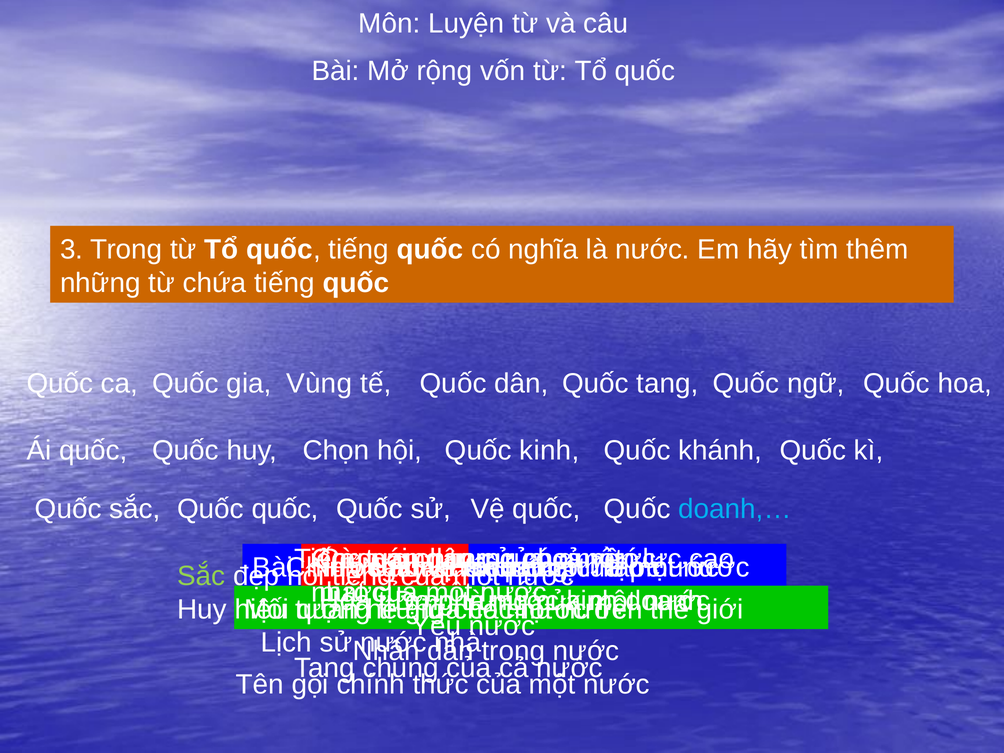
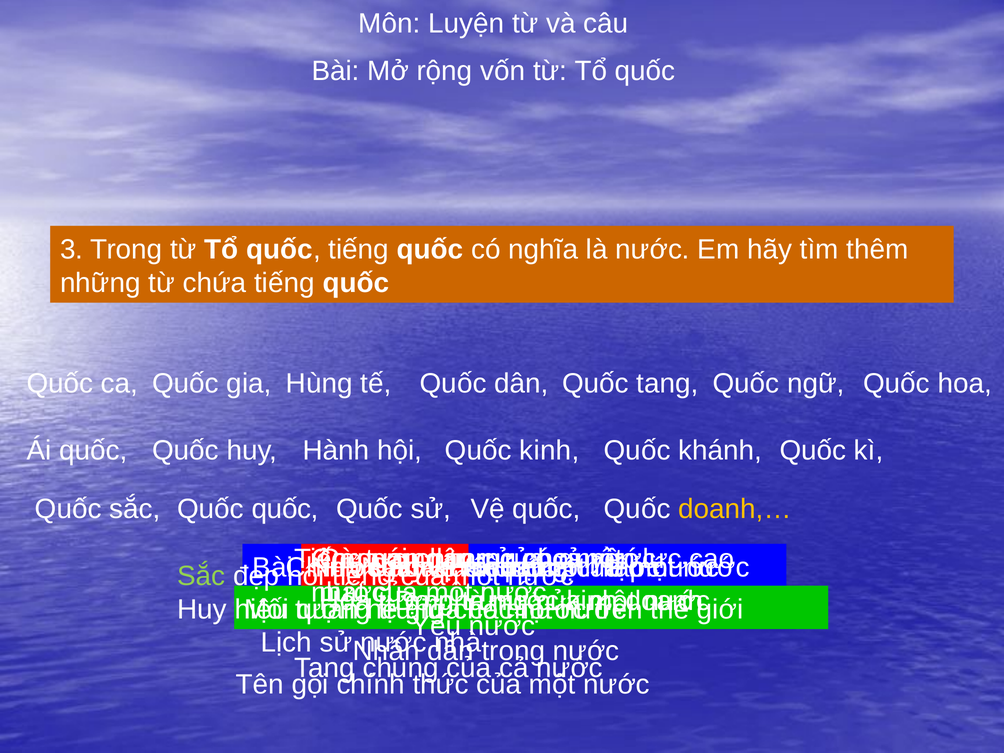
Vùng: Vùng -> Hùng
Chọn: Chọn -> Hành
doanh,… colour: light blue -> yellow
